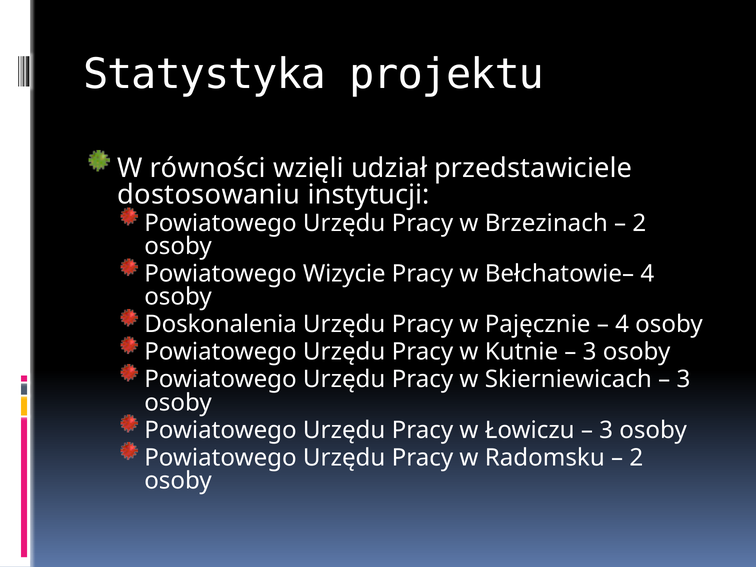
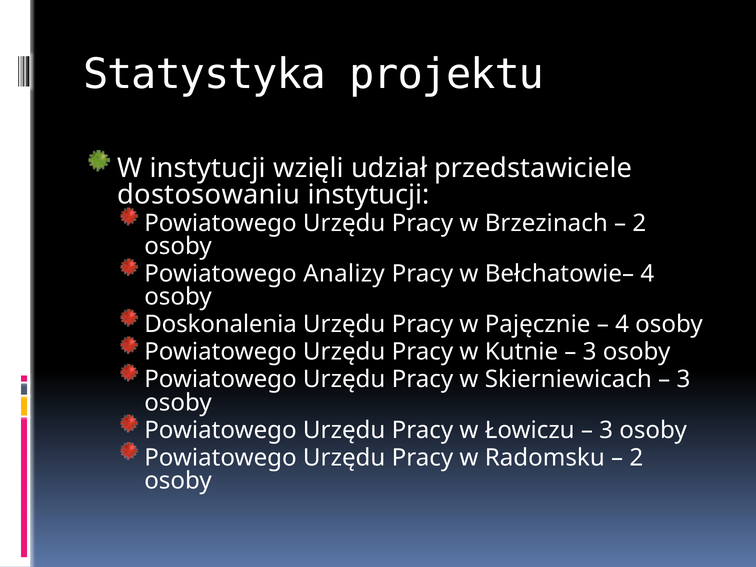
W równości: równości -> instytucji
Wizycie: Wizycie -> Analizy
